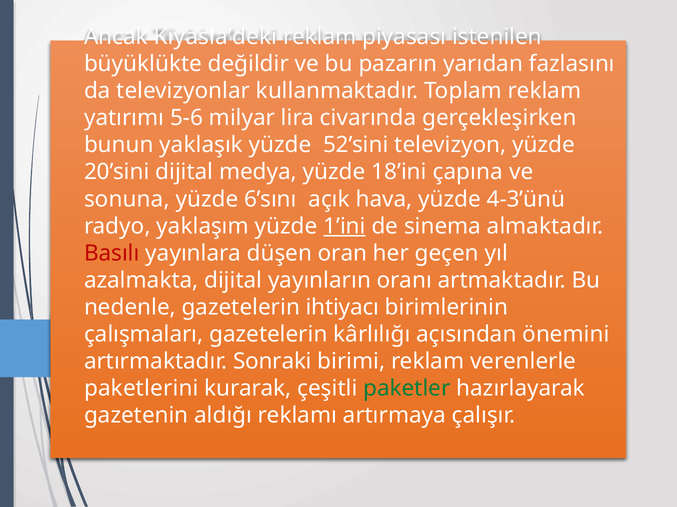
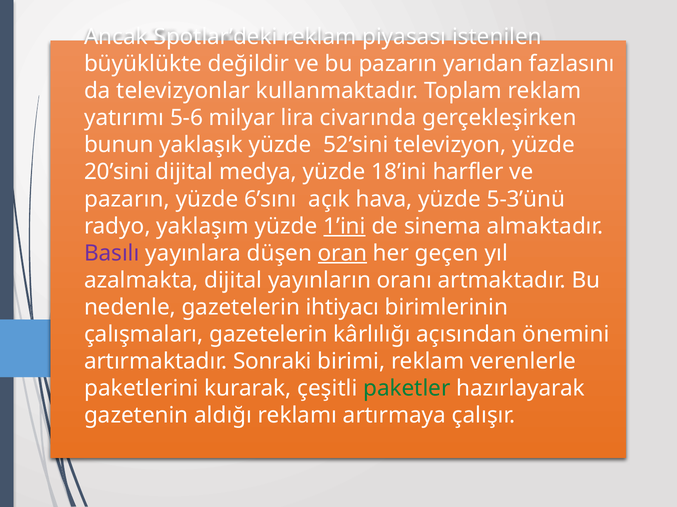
Kıyasla’deki: Kıyasla’deki -> Spotlar’deki
çapına: çapına -> harfler
sonuna at (127, 199): sonuna -> pazarın
4-3’ünü: 4-3’ünü -> 5-3’ünü
Basılı colour: red -> purple
oran underline: none -> present
